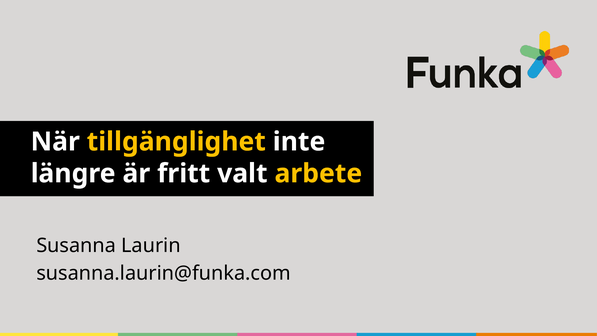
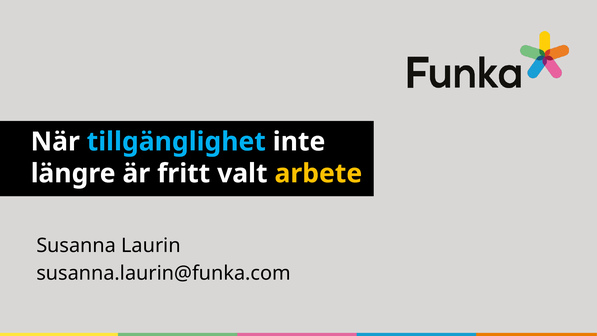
tillgänglighet colour: yellow -> light blue
